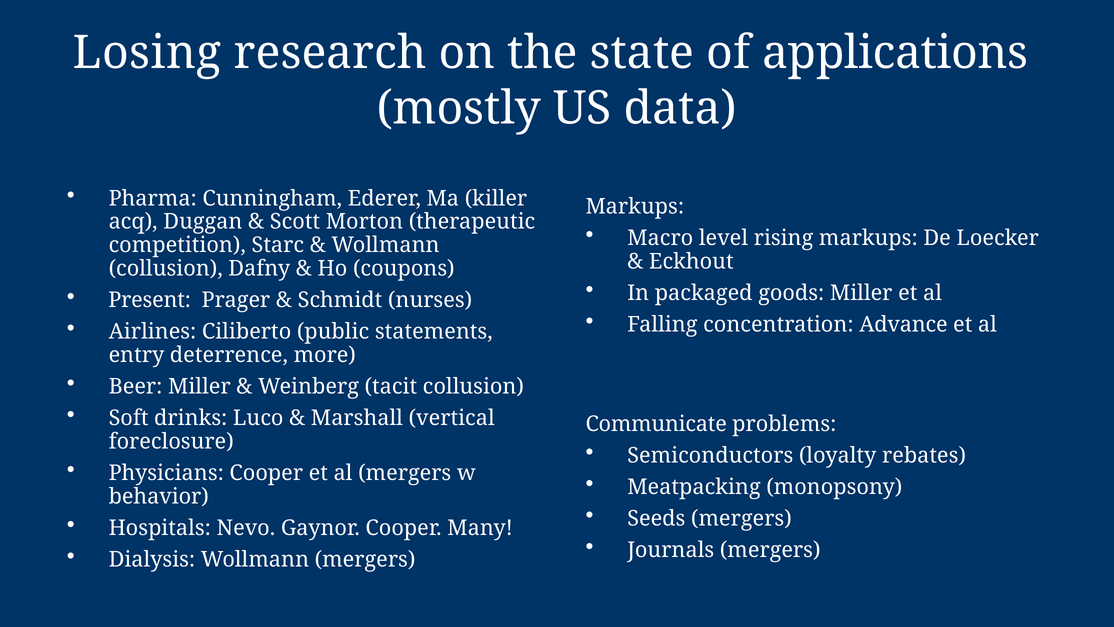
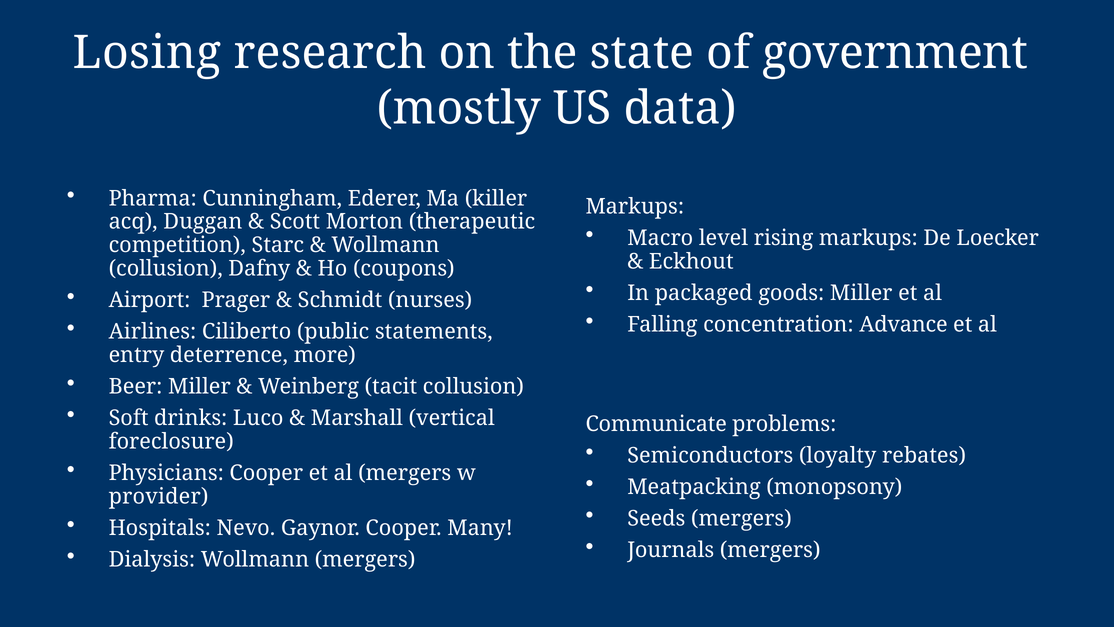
applications: applications -> government
Present: Present -> Airport
behavior: behavior -> provider
